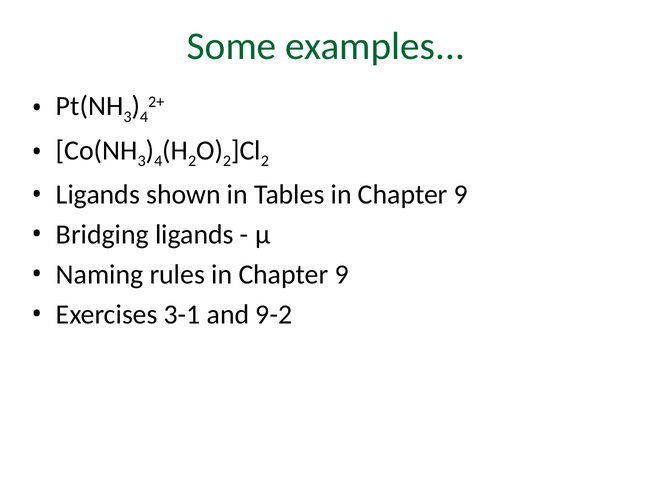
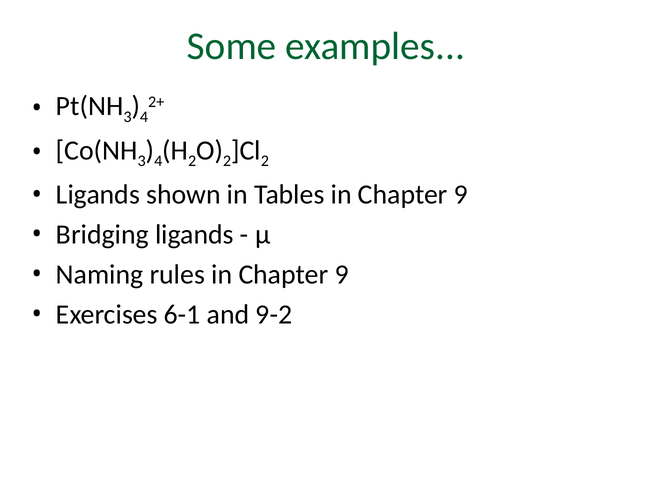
3-1: 3-1 -> 6-1
